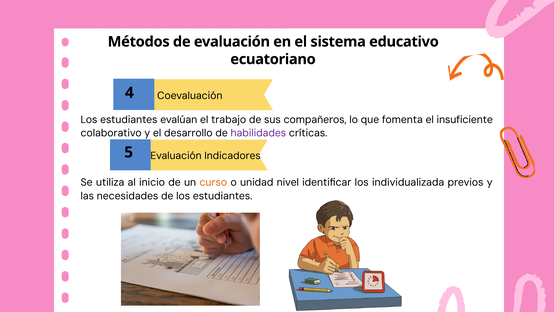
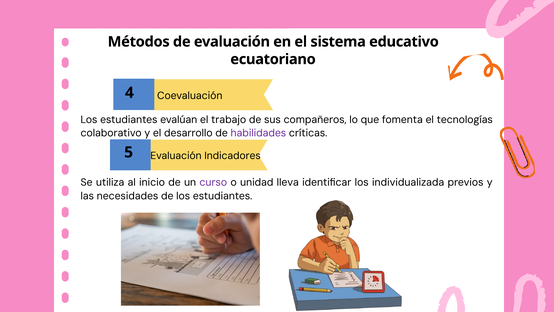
insuficiente: insuficiente -> tecnologías
curso colour: orange -> purple
nivel: nivel -> lleva
